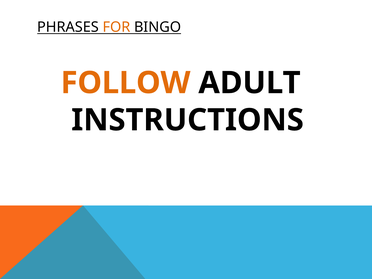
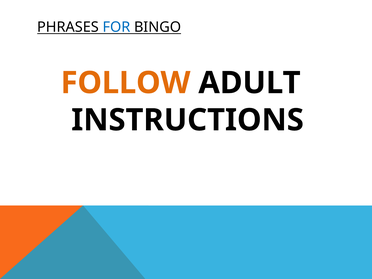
FOR colour: orange -> blue
